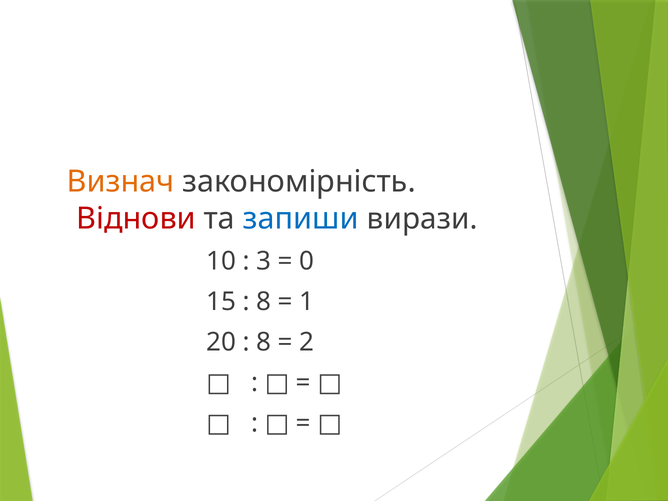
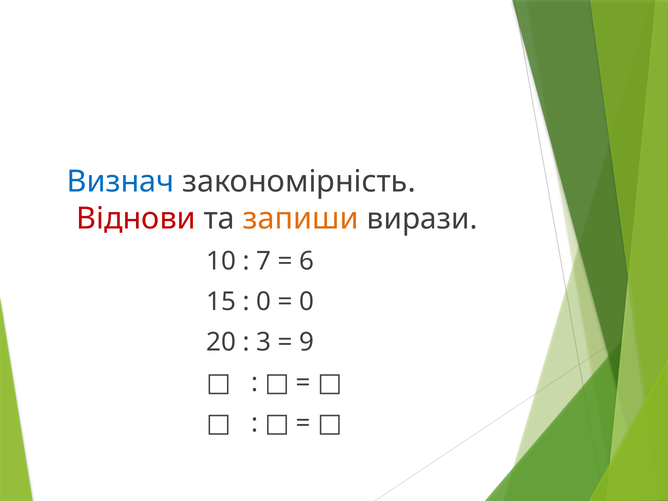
Визнач colour: orange -> blue
запиши colour: blue -> orange
3: 3 -> 7
0: 0 -> 6
8 at (264, 302): 8 -> 0
1 at (307, 302): 1 -> 0
8 at (264, 342): 8 -> 3
2: 2 -> 9
